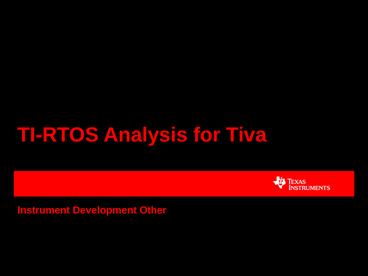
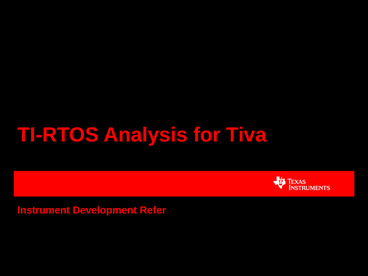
Other: Other -> Refer
